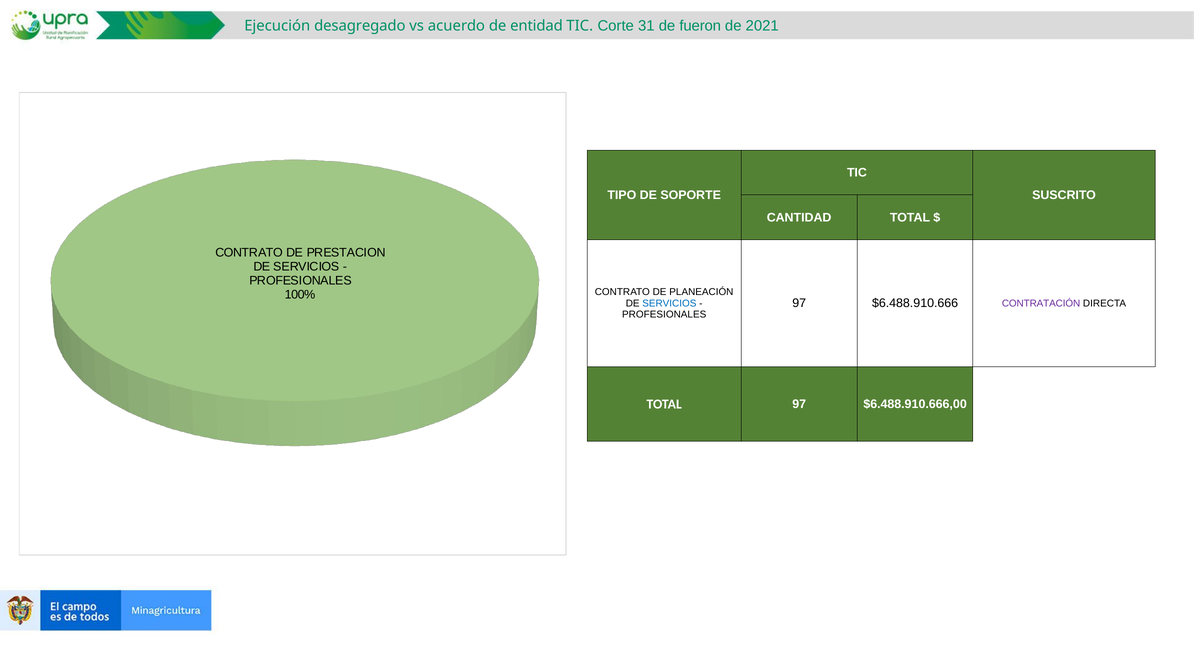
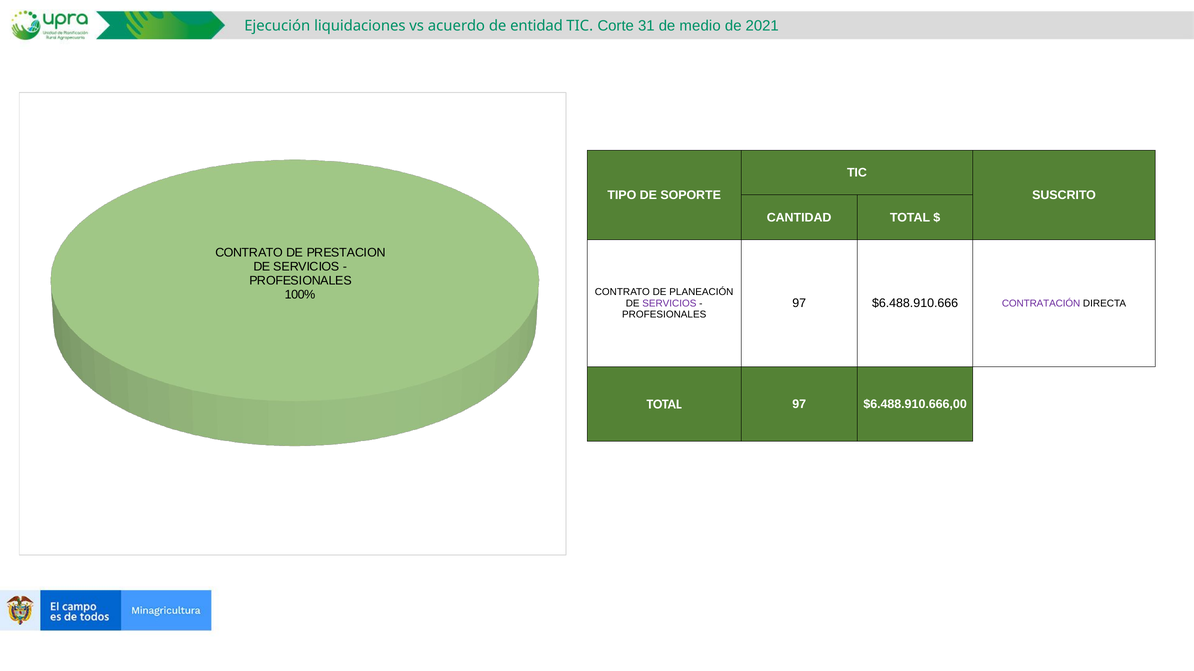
desagregado: desagregado -> liquidaciones
fueron: fueron -> medio
SERVICIOS at (669, 304) colour: blue -> purple
